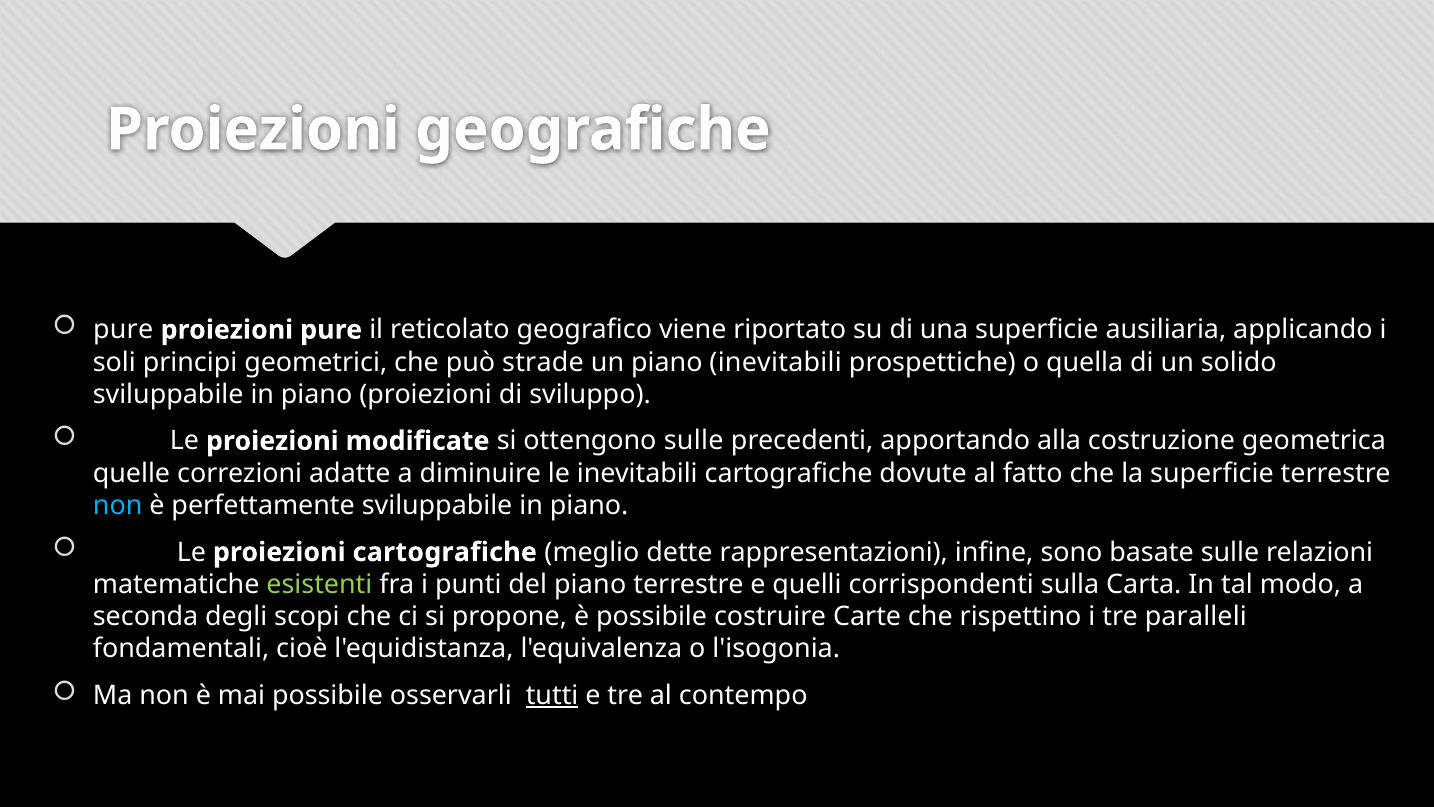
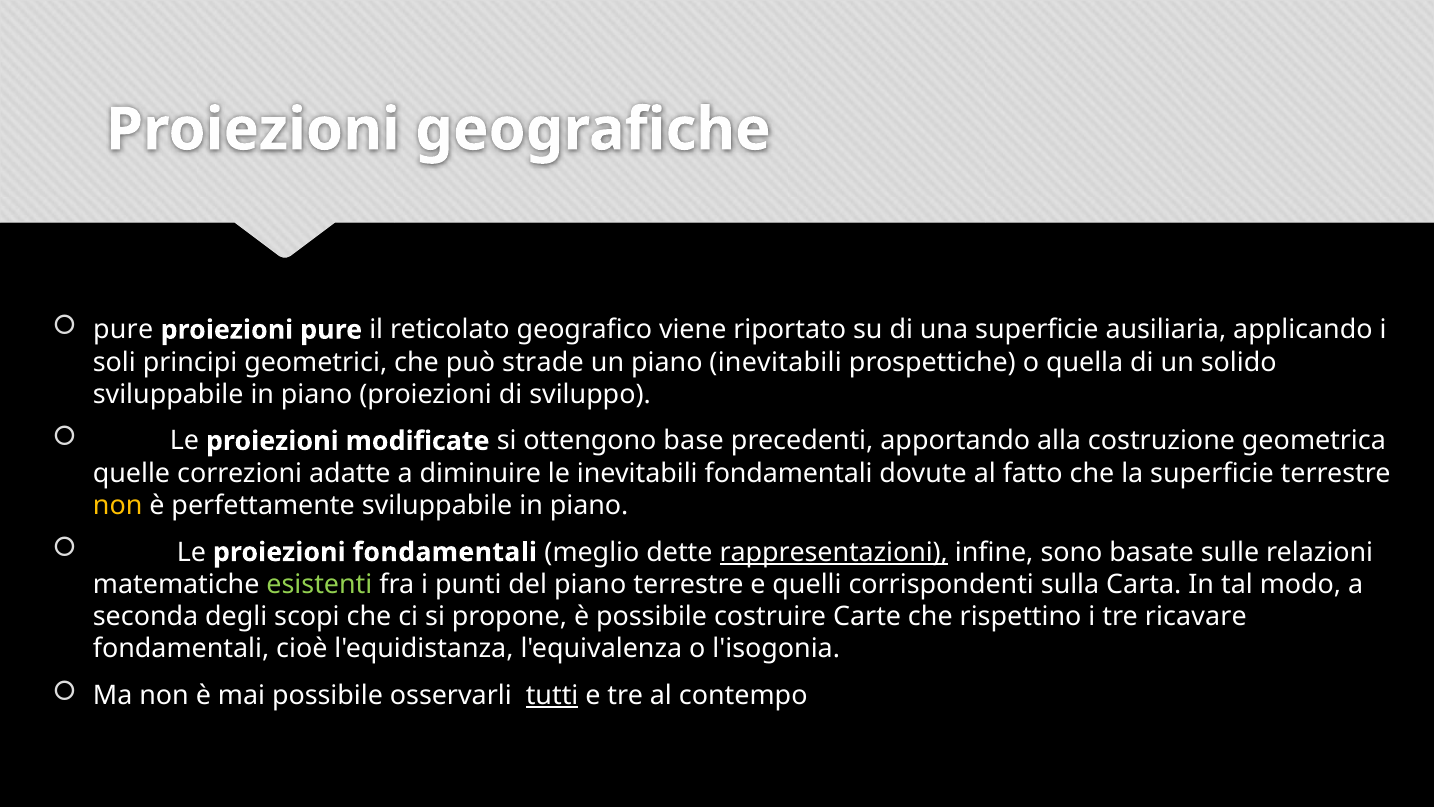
ottengono sulle: sulle -> base
inevitabili cartografiche: cartografiche -> fondamentali
non at (118, 505) colour: light blue -> yellow
proiezioni cartografiche: cartografiche -> fondamentali
rappresentazioni underline: none -> present
paralleli: paralleli -> ricavare
